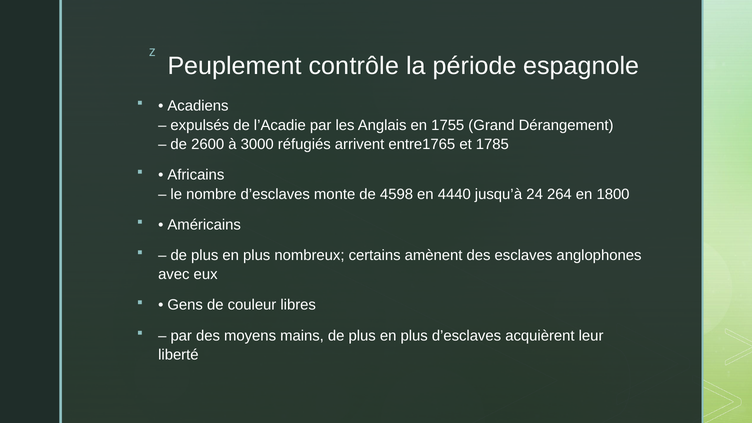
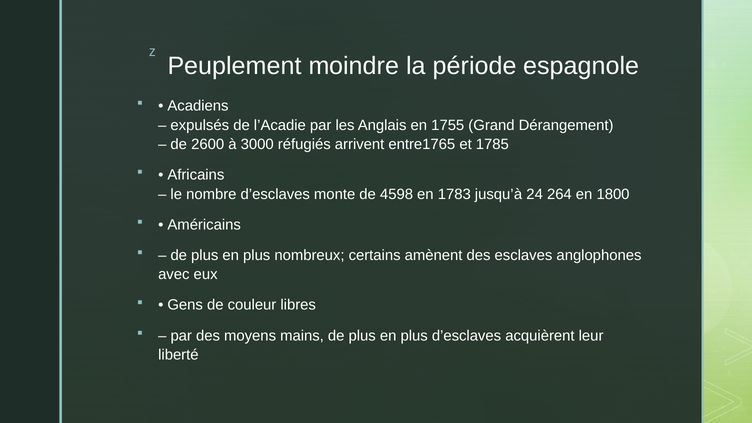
contrôle: contrôle -> moindre
4440: 4440 -> 1783
